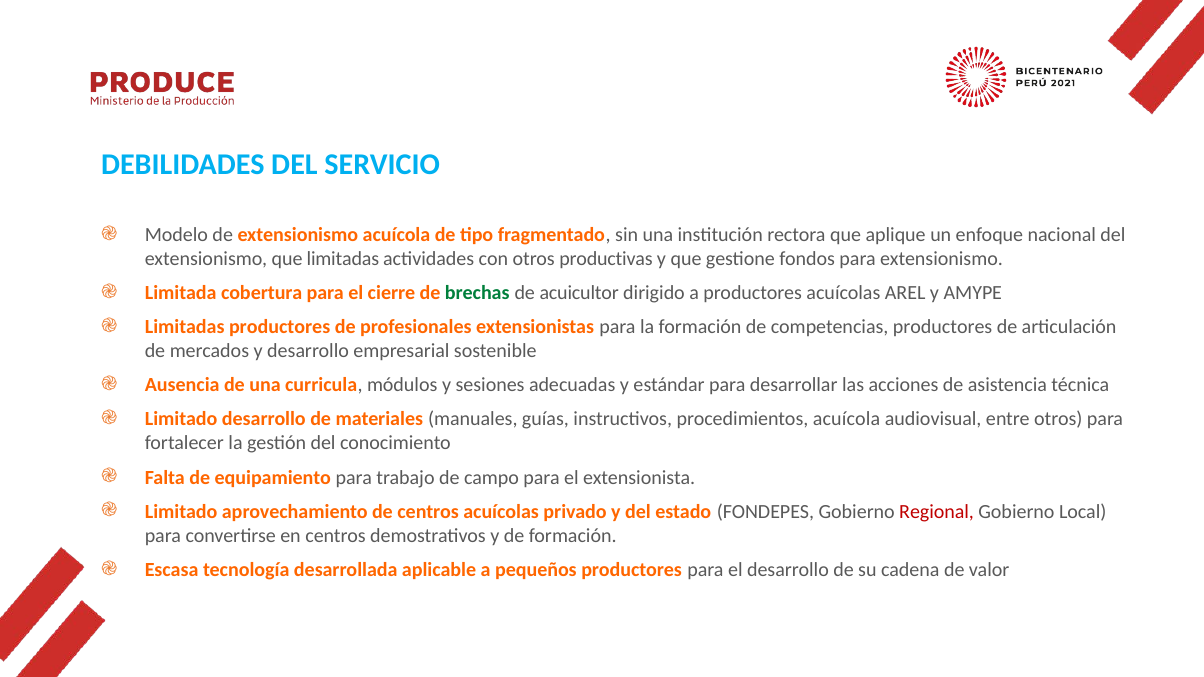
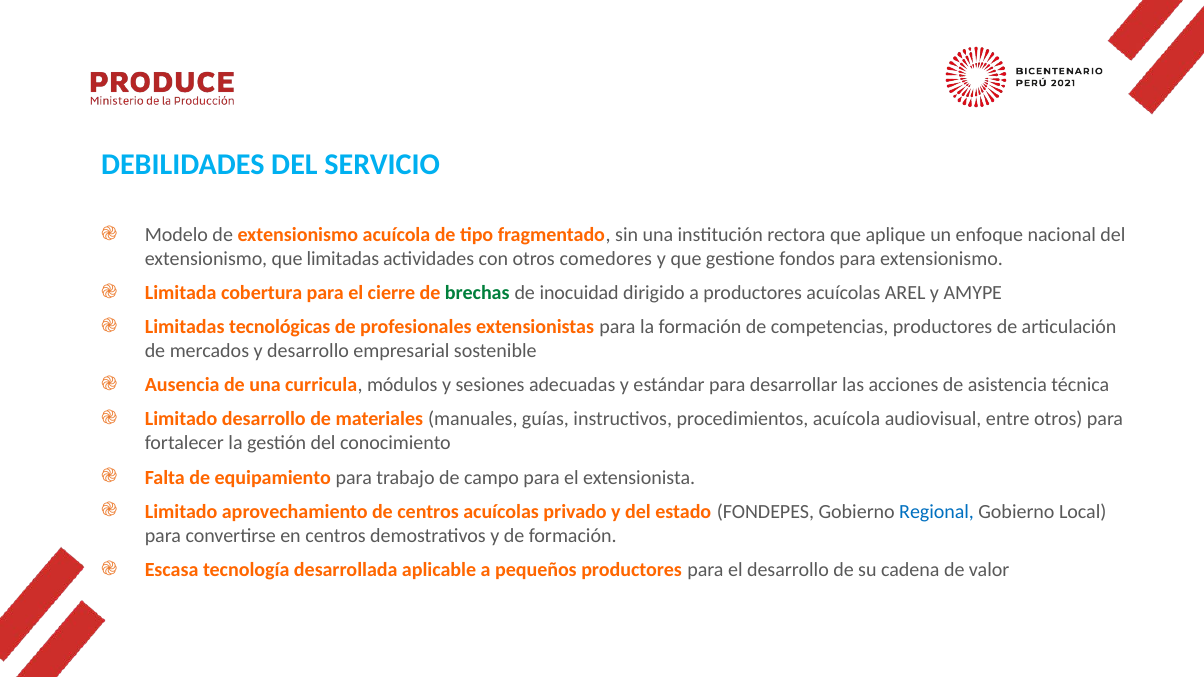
productivas: productivas -> comedores
acuicultor: acuicultor -> inocuidad
Limitadas productores: productores -> tecnológicas
Regional colour: red -> blue
